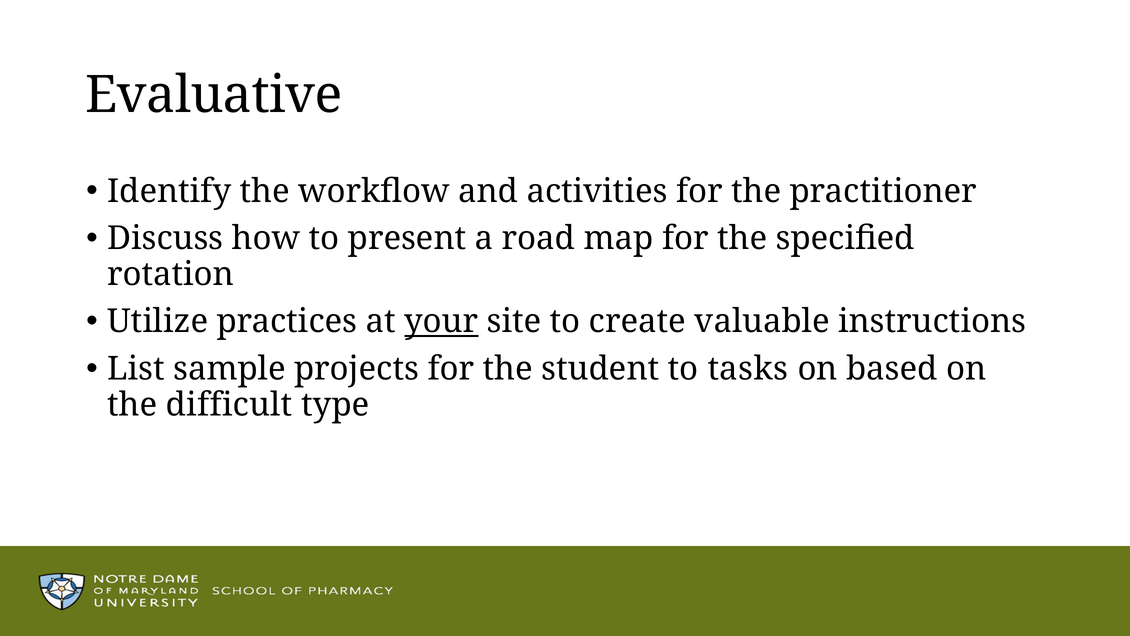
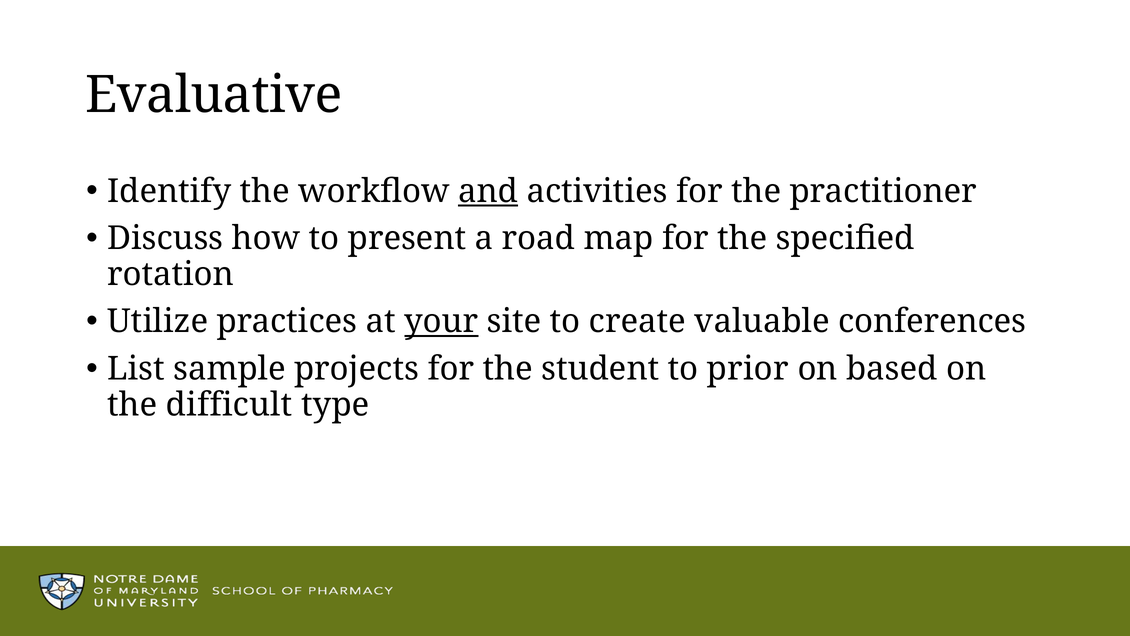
and underline: none -> present
instructions: instructions -> conferences
tasks: tasks -> prior
